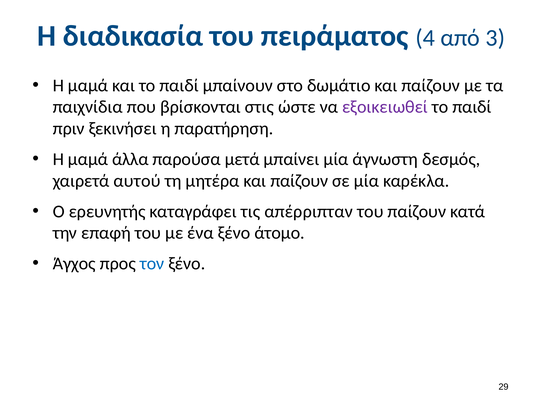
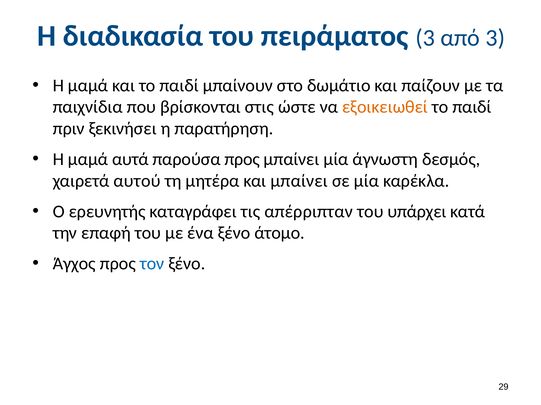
πειράματος 4: 4 -> 3
εξοικειωθεί colour: purple -> orange
άλλα: άλλα -> αυτά
παρούσα μετά: μετά -> προς
μητέρα και παίζουν: παίζουν -> μπαίνει
του παίζουν: παίζουν -> υπάρχει
